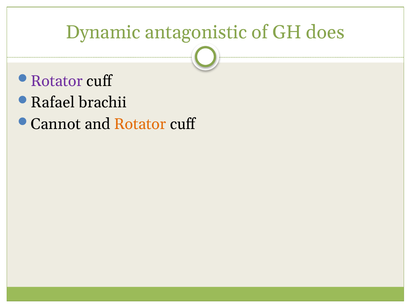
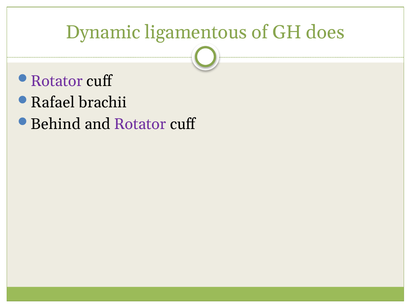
antagonistic: antagonistic -> ligamentous
Cannot: Cannot -> Behind
Rotator at (140, 124) colour: orange -> purple
